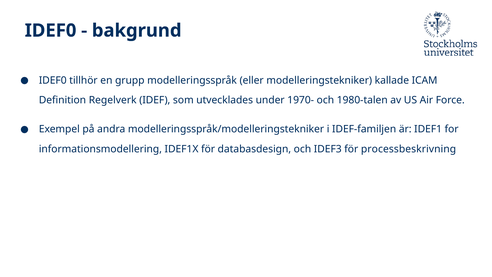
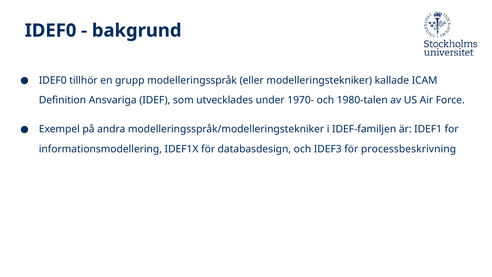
Regelverk: Regelverk -> Ansvariga
